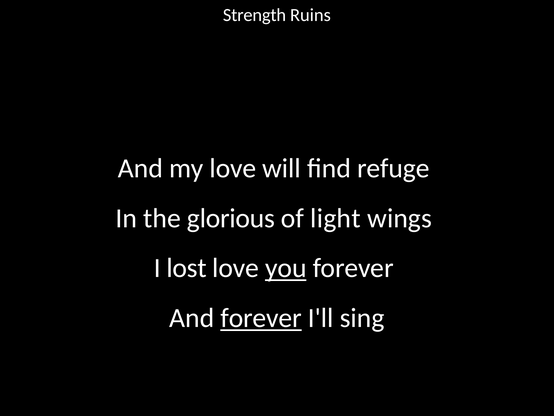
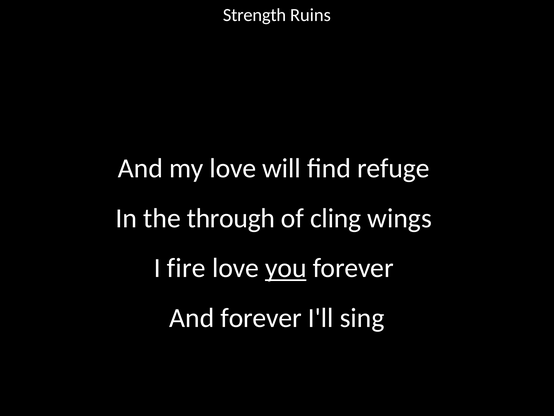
glorious: glorious -> through
light: light -> cling
lost: lost -> fire
forever at (261, 318) underline: present -> none
